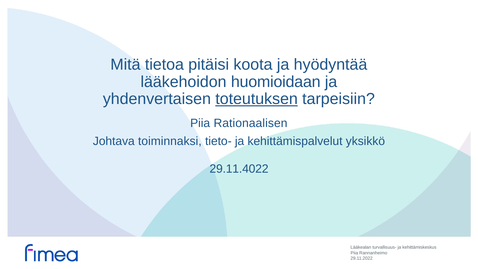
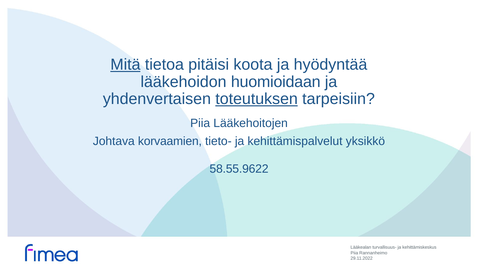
Mitä underline: none -> present
Rationaalisen: Rationaalisen -> Lääkehoitojen
toiminnaksi: toiminnaksi -> korvaamien
29.11.4022: 29.11.4022 -> 58.55.9622
